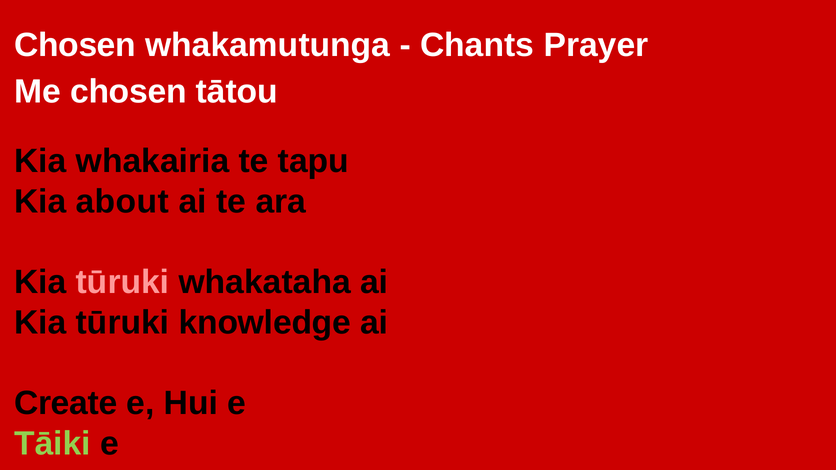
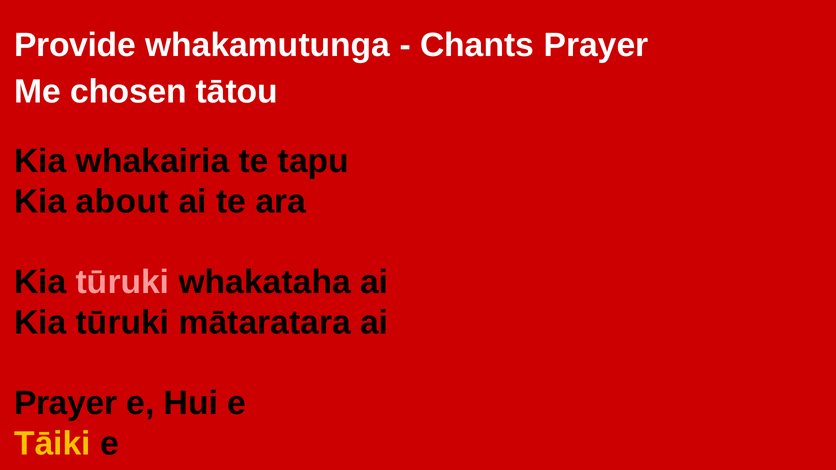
Chosen at (75, 45): Chosen -> Provide
knowledge: knowledge -> mātaratara
Create at (66, 404): Create -> Prayer
Tāiki colour: light green -> yellow
